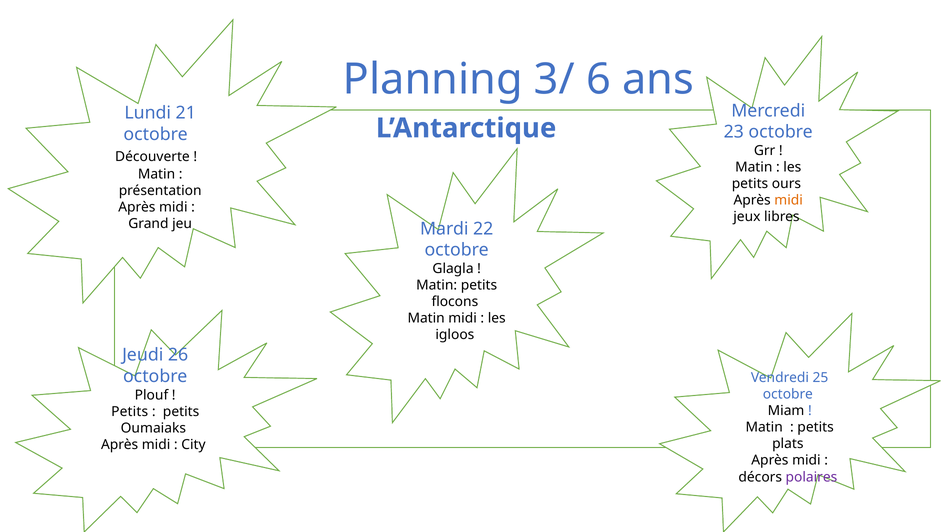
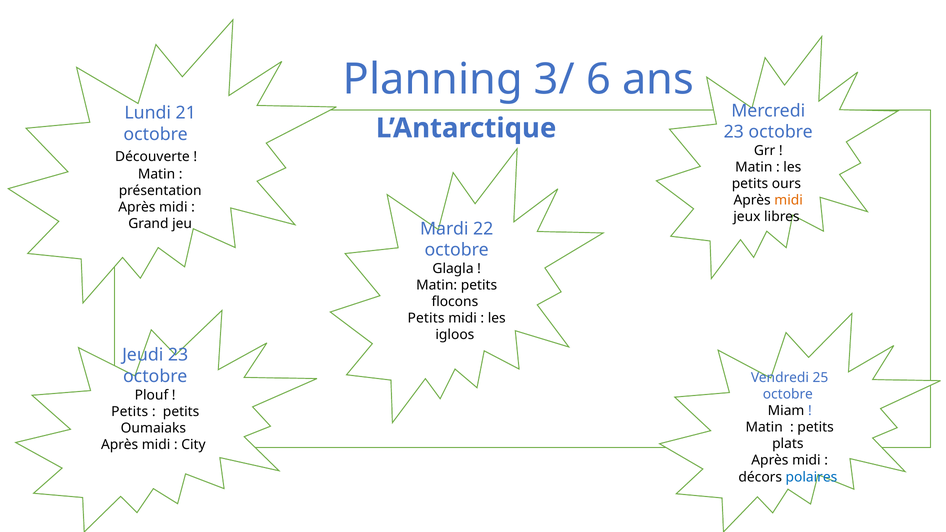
Matin at (426, 318): Matin -> Petits
Jeudi 26: 26 -> 23
polaires colour: purple -> blue
